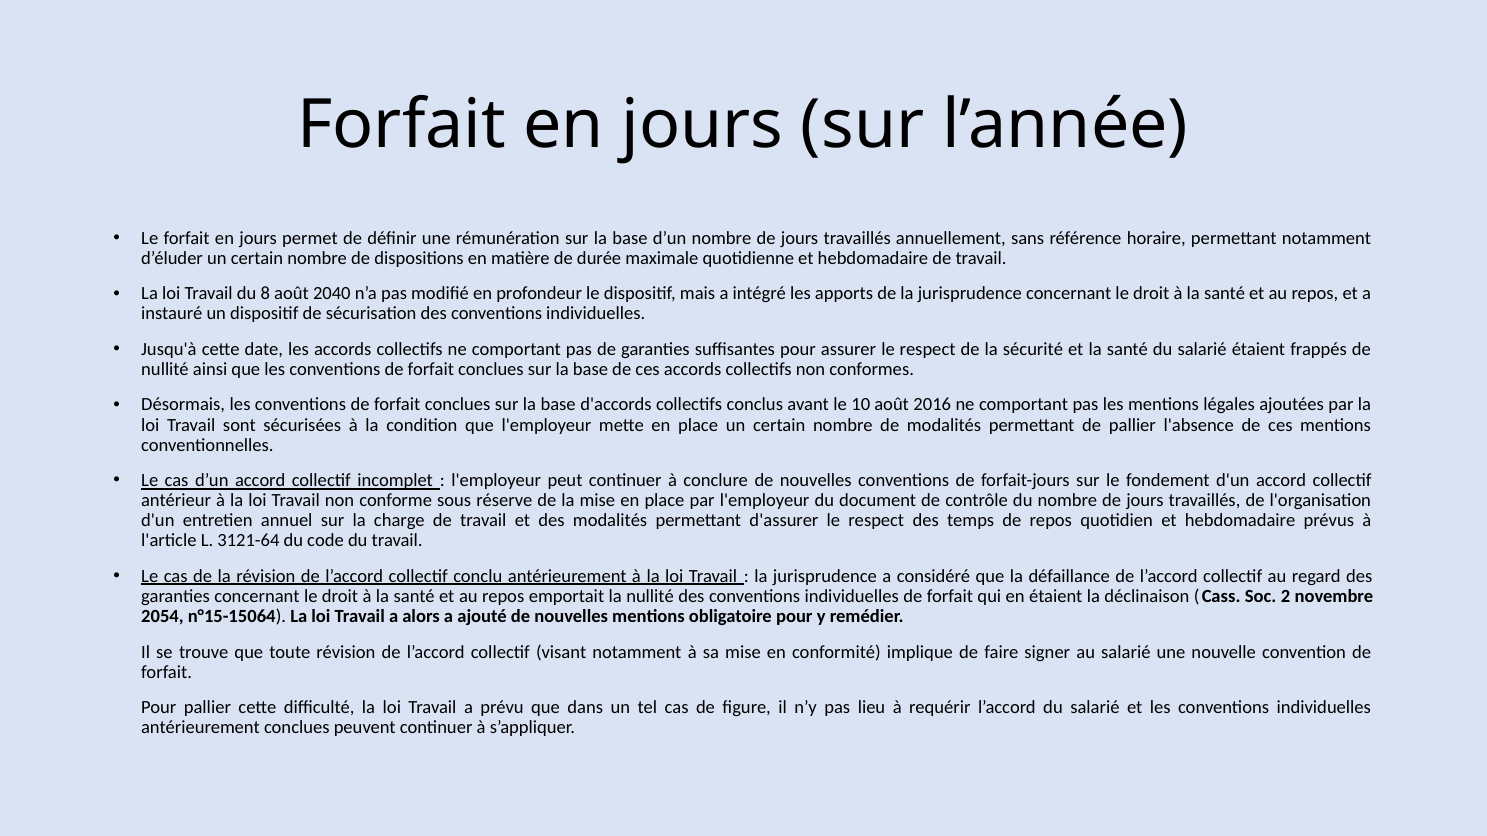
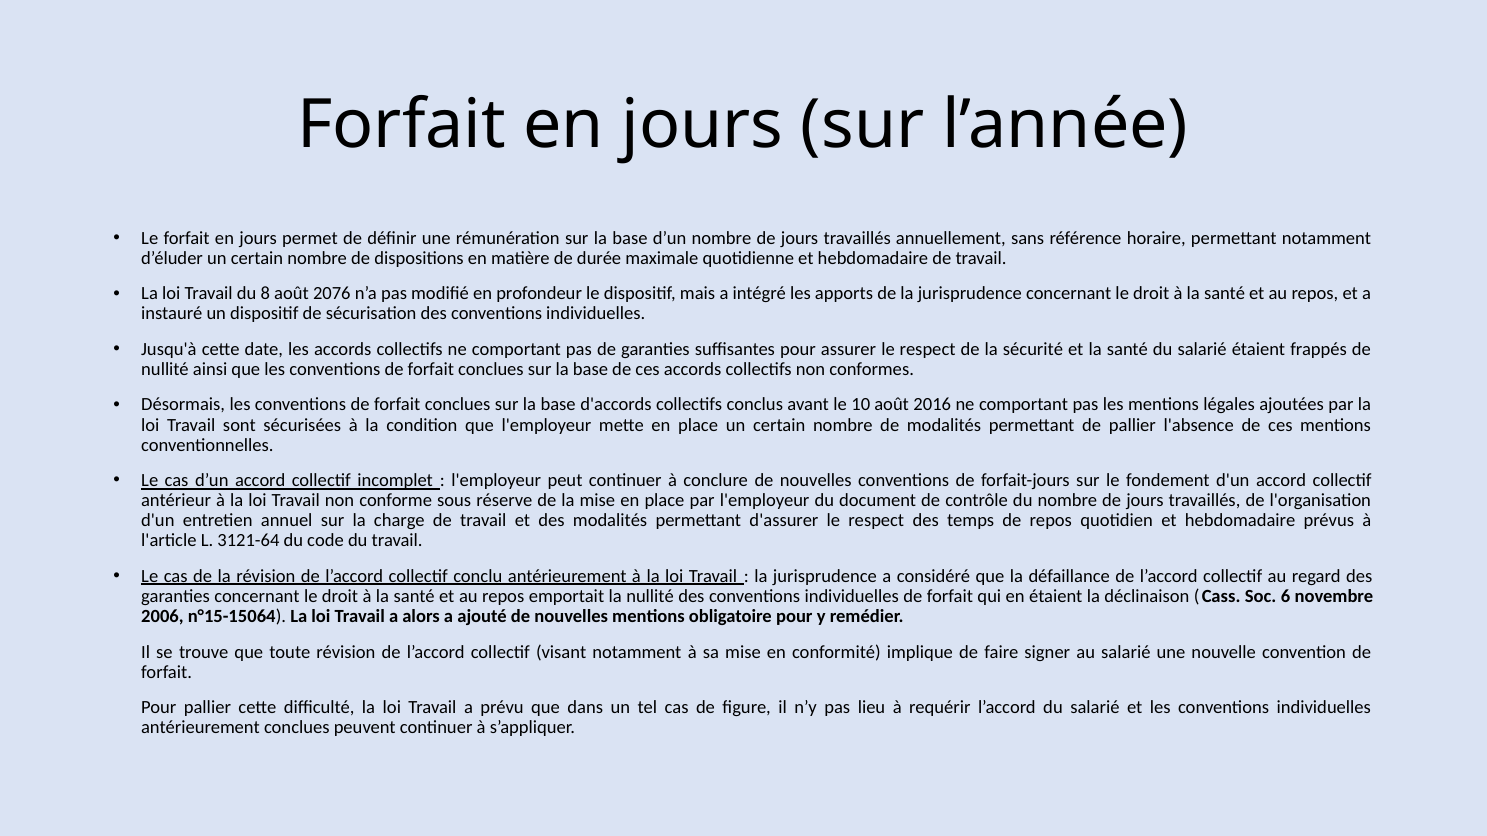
2040: 2040 -> 2076
2: 2 -> 6
2054: 2054 -> 2006
